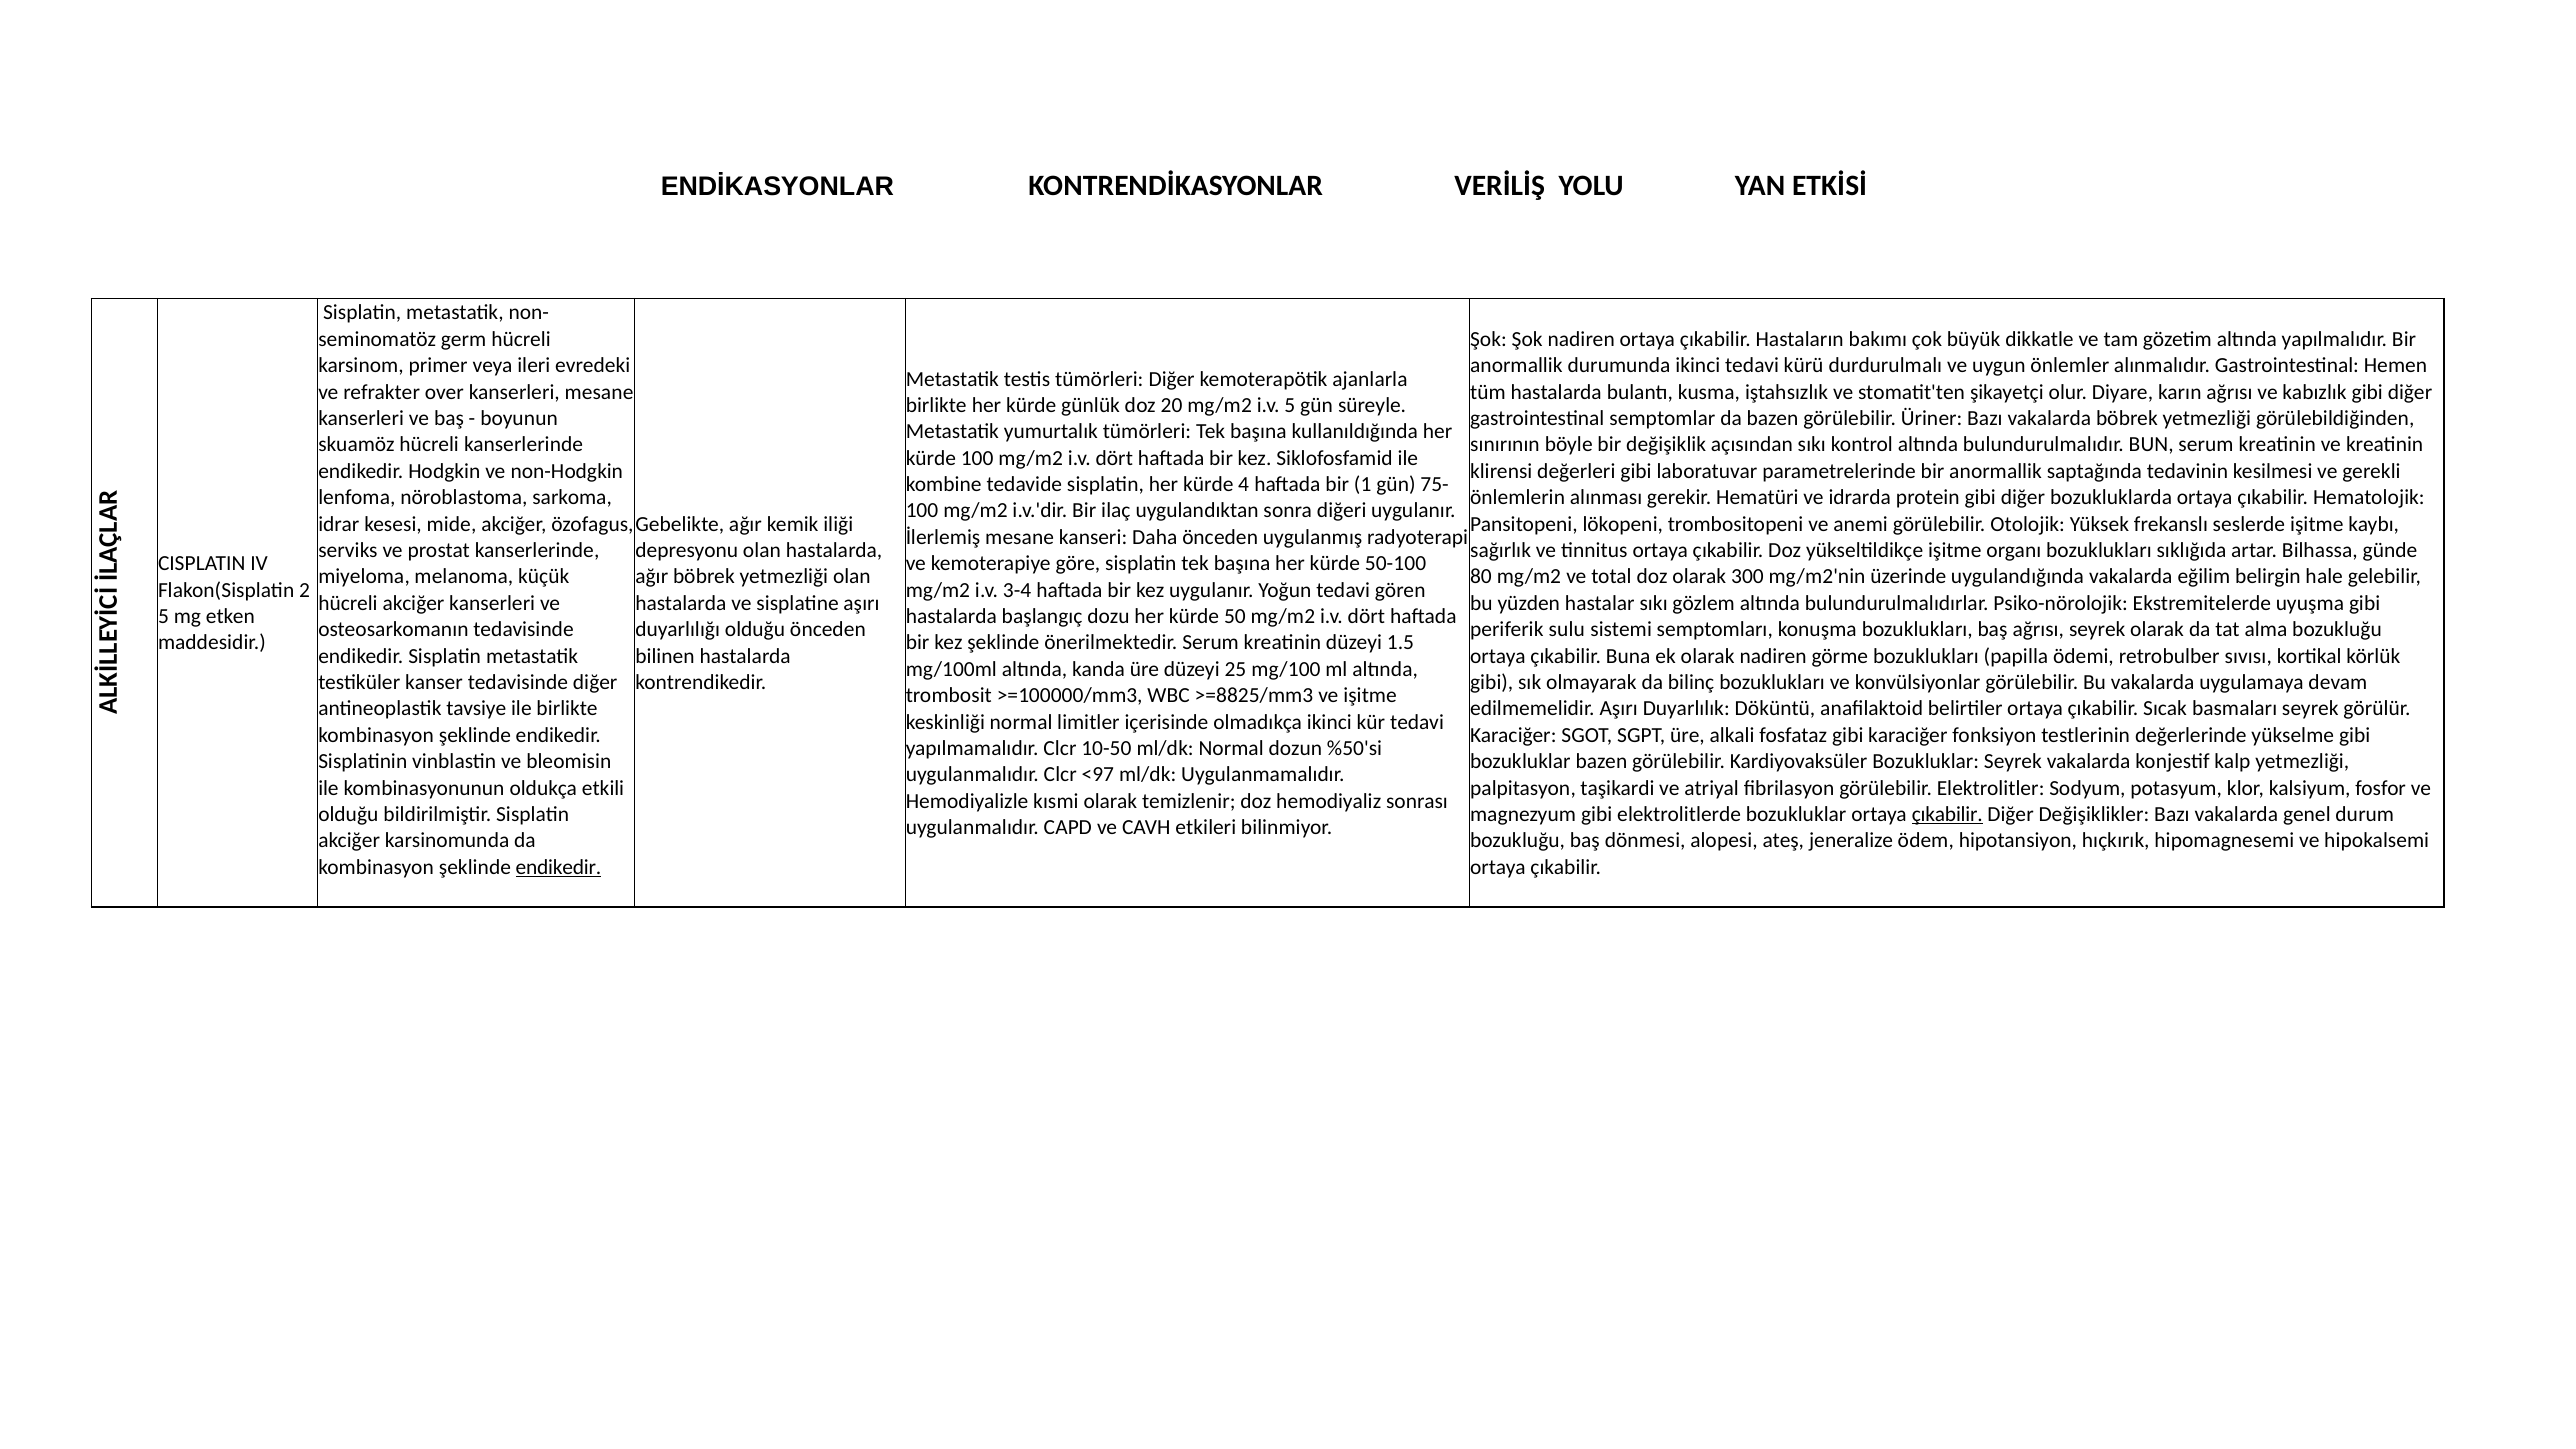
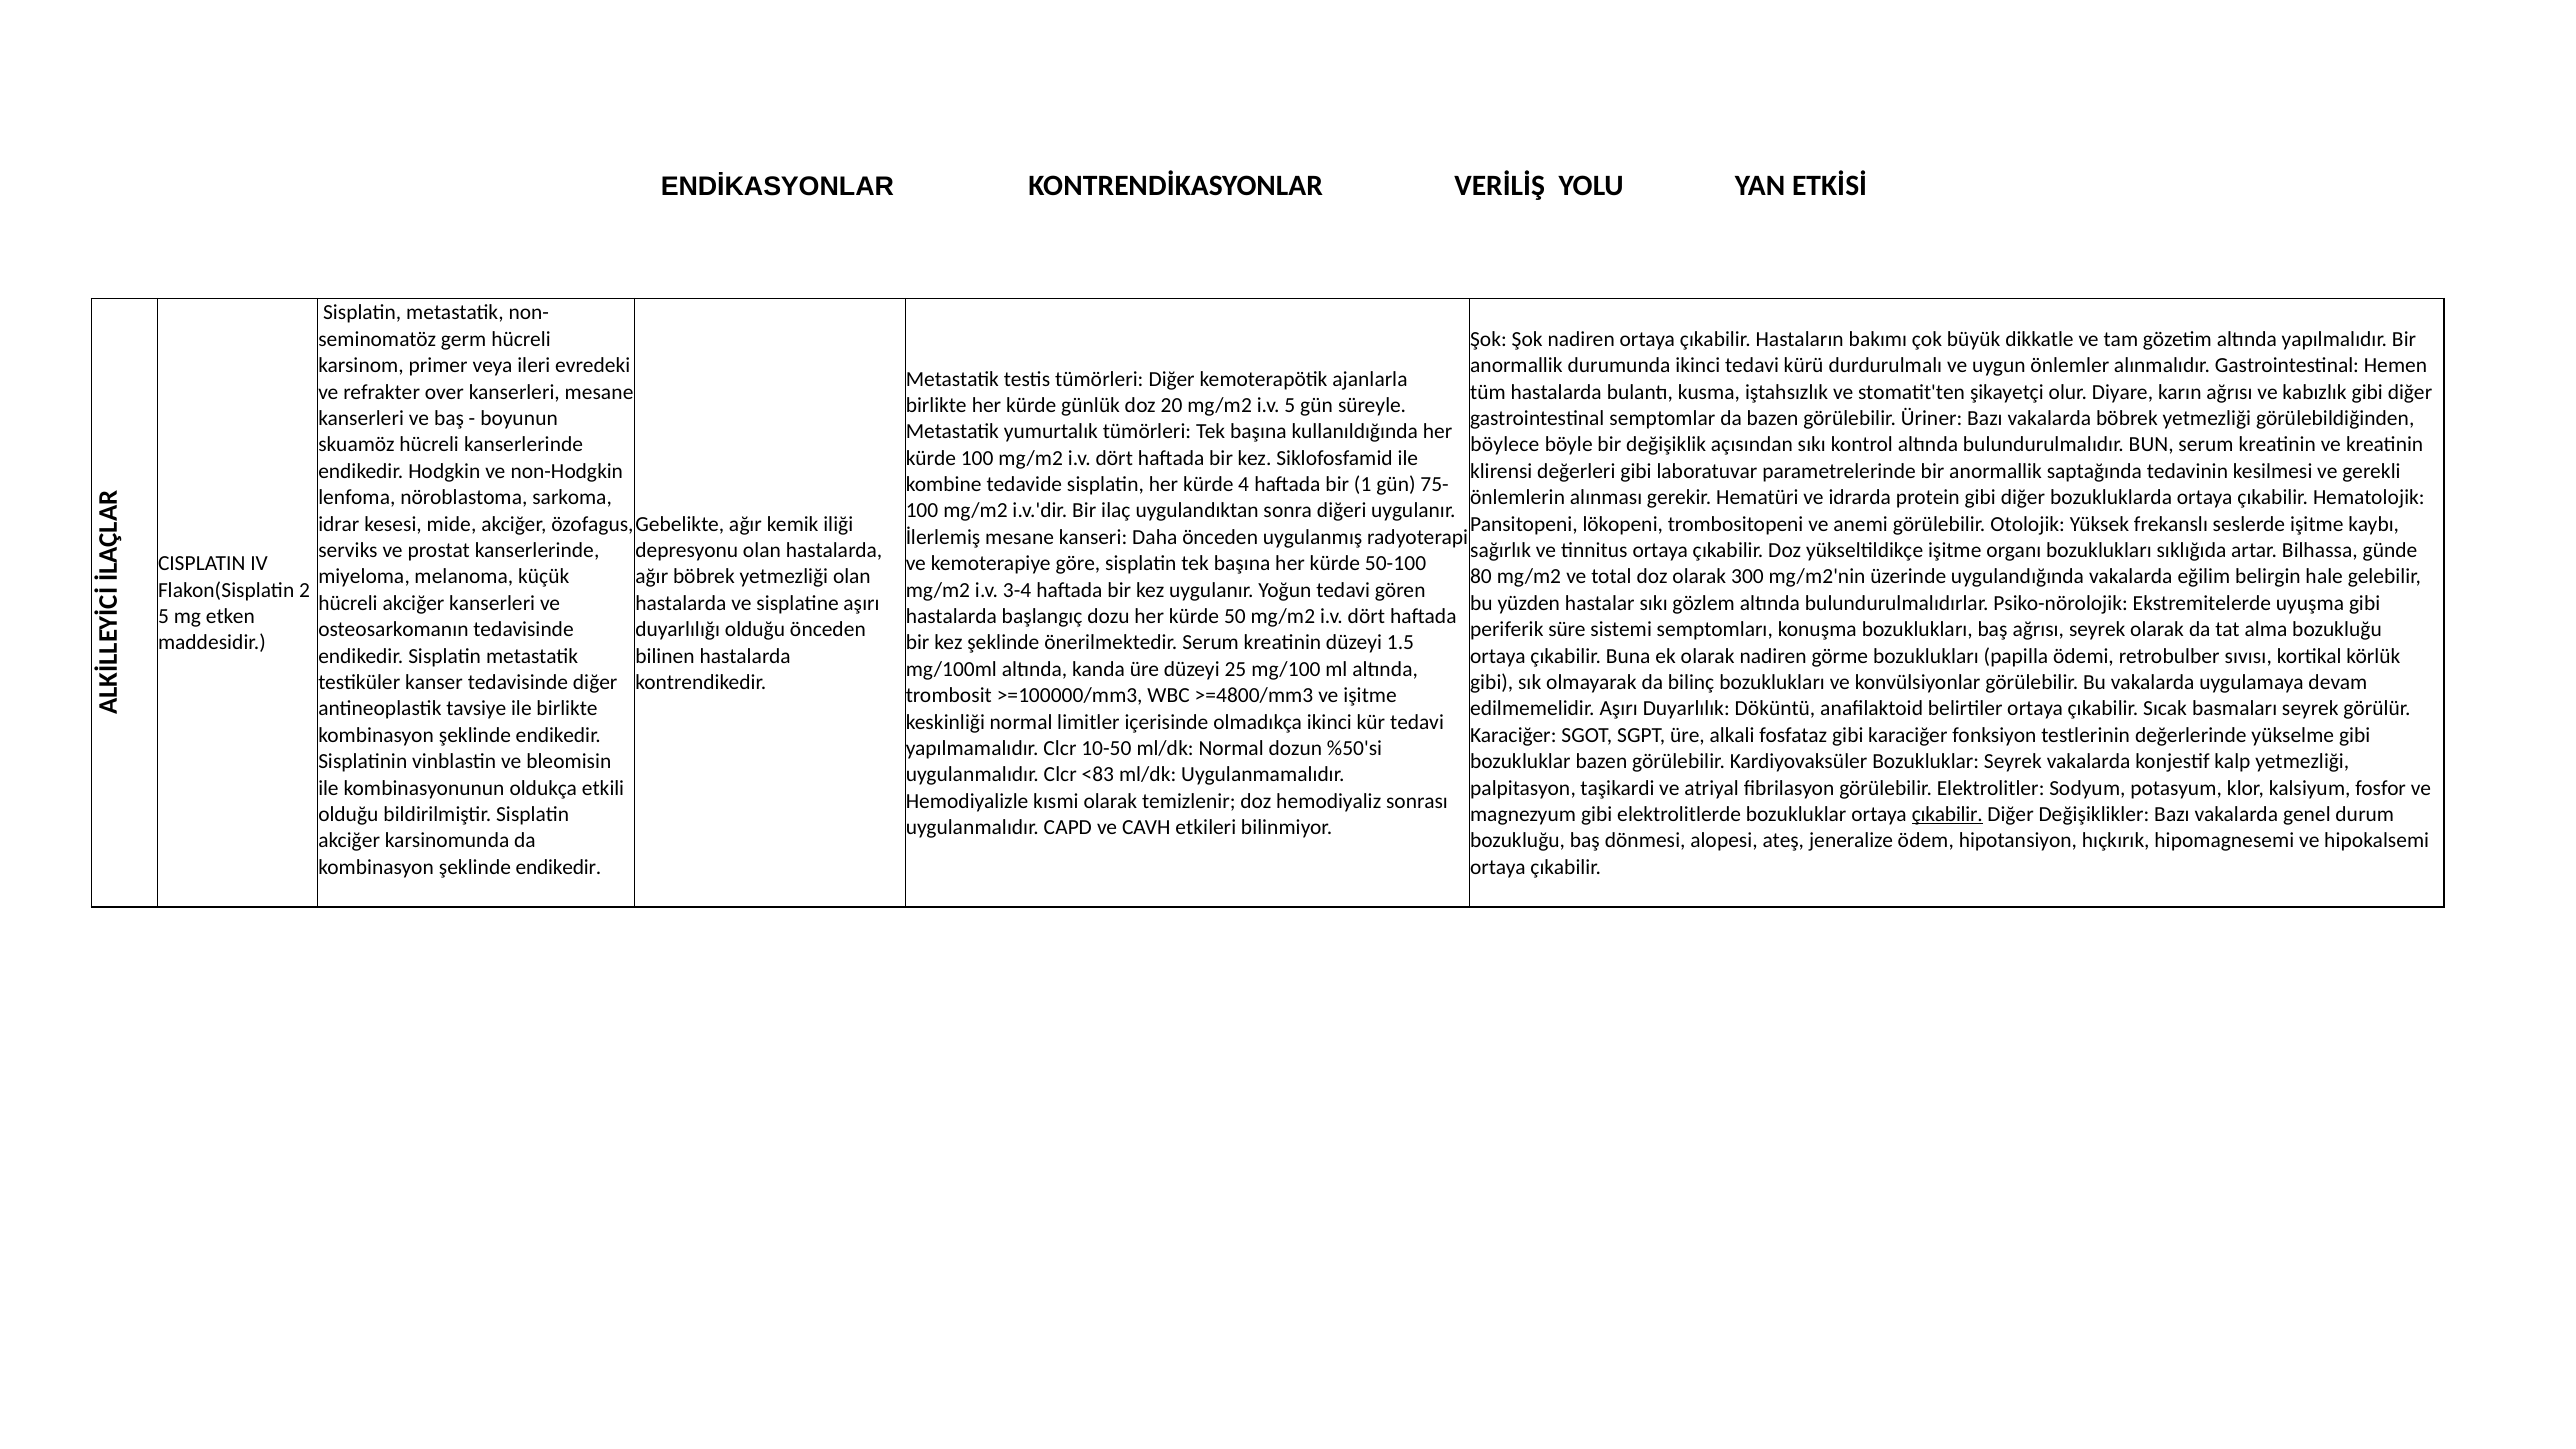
sınırının: sınırının -> böylece
sulu: sulu -> süre
>=8825/mm3: >=8825/mm3 -> >=4800/mm3
<97: <97 -> <83
endikedir at (558, 867) underline: present -> none
